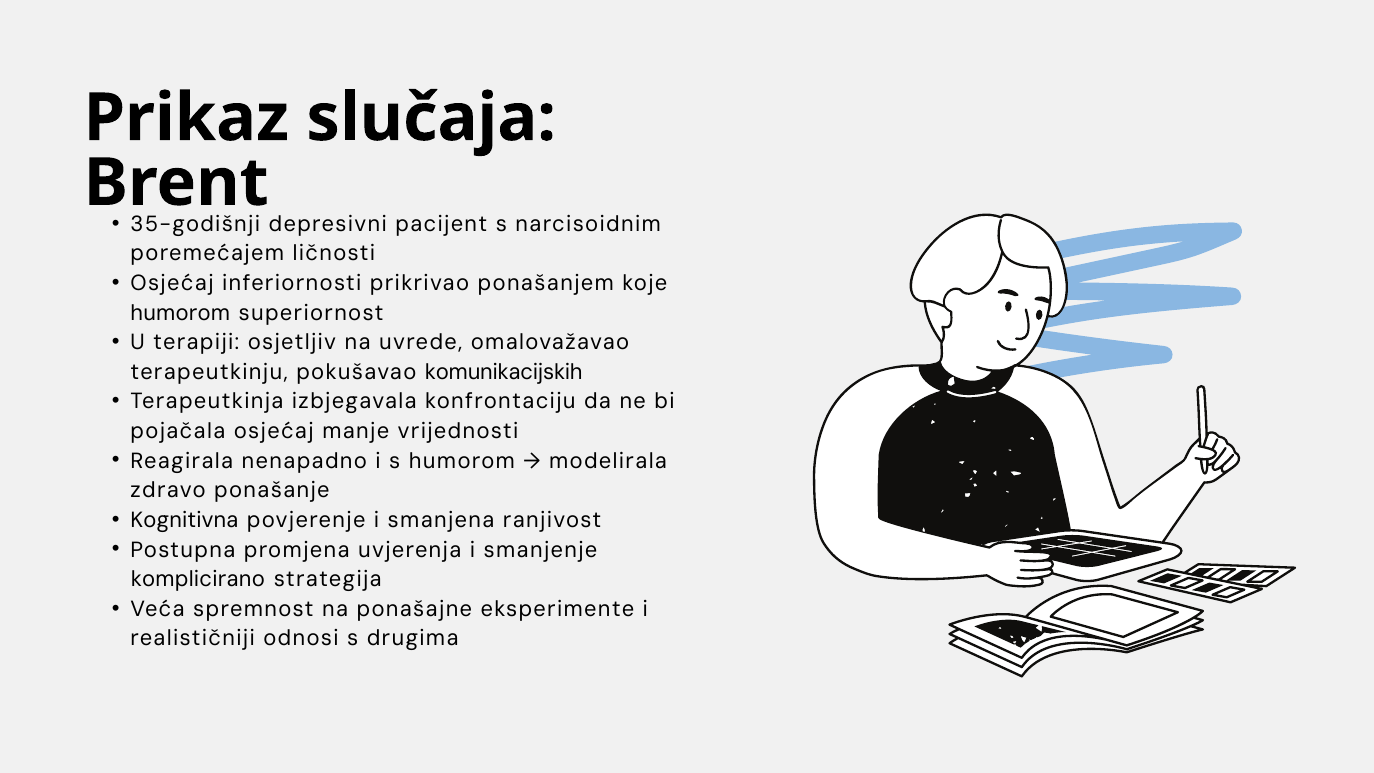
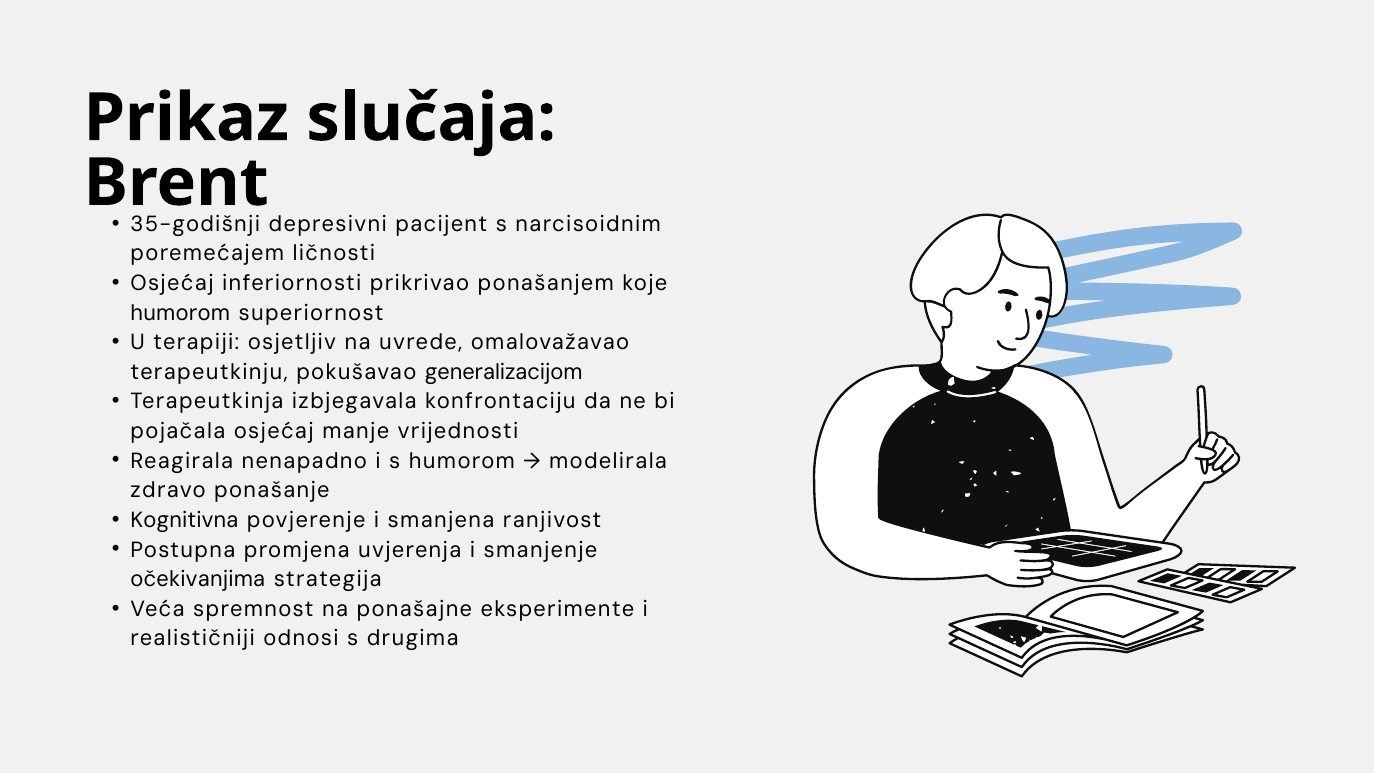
komunikacijskih: komunikacijskih -> generalizacijom
komplicirano: komplicirano -> očekivanjima
